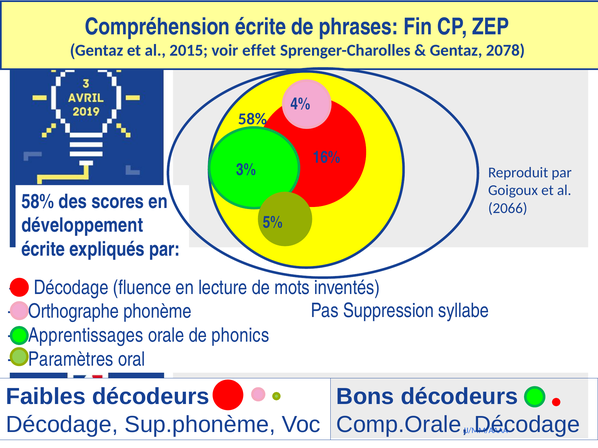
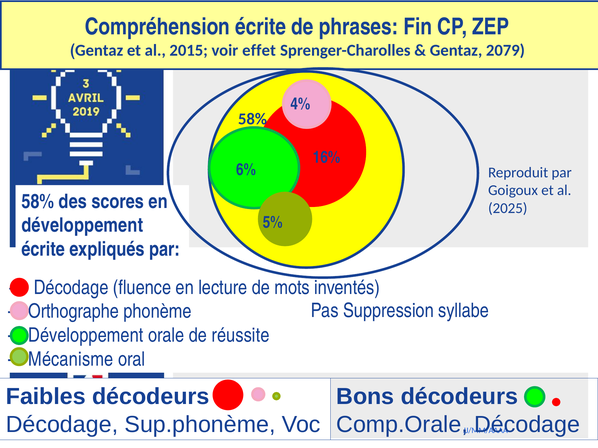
2078: 2078 -> 2079
3%: 3% -> 6%
2066: 2066 -> 2025
Apprentissages at (86, 336): Apprentissages -> Développement
phonics: phonics -> réussite
Paramètres: Paramètres -> Mécanisme
